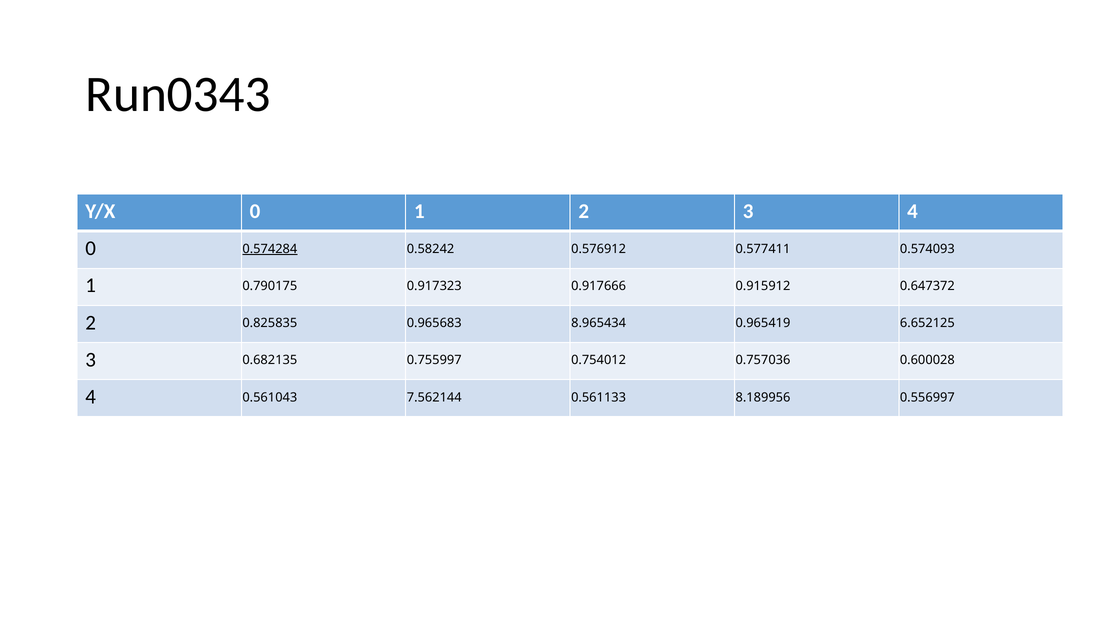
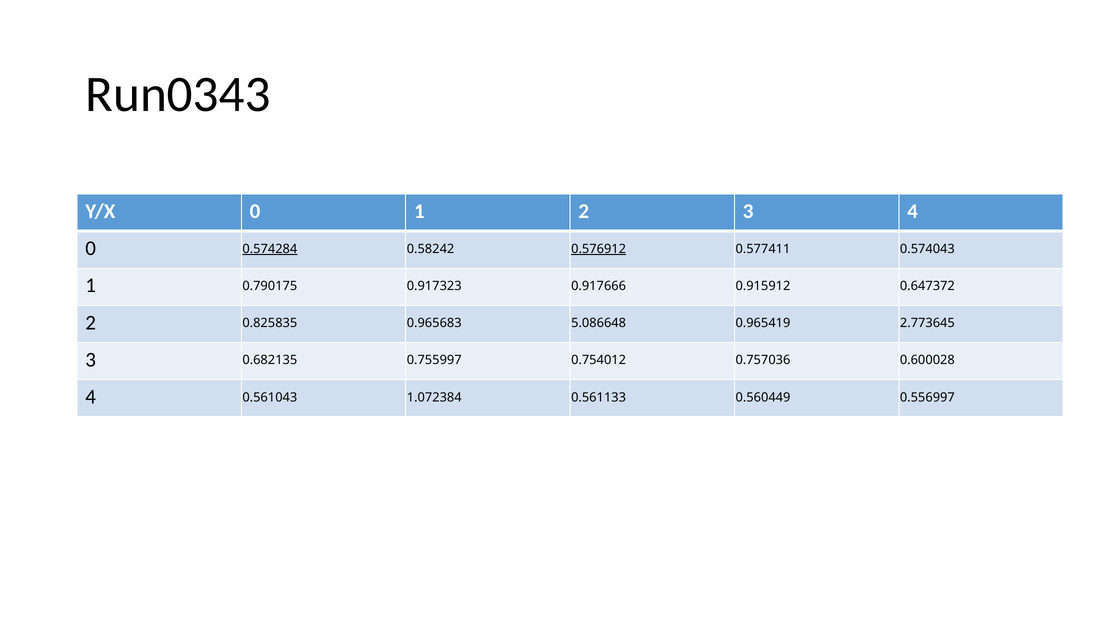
0.576912 underline: none -> present
0.574093: 0.574093 -> 0.574043
8.965434: 8.965434 -> 5.086648
6.652125: 6.652125 -> 2.773645
7.562144: 7.562144 -> 1.072384
8.189956: 8.189956 -> 0.560449
